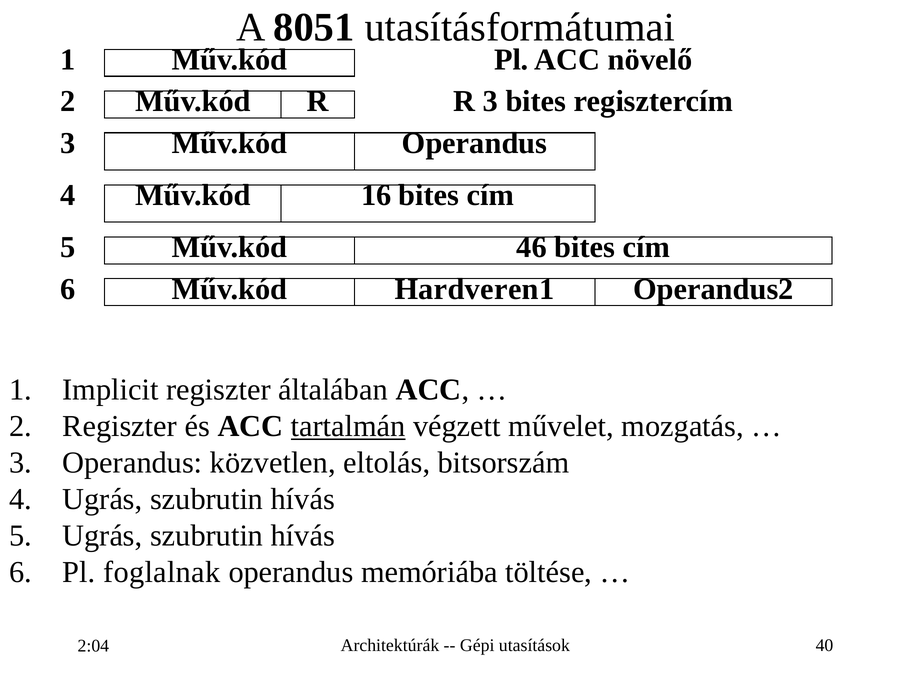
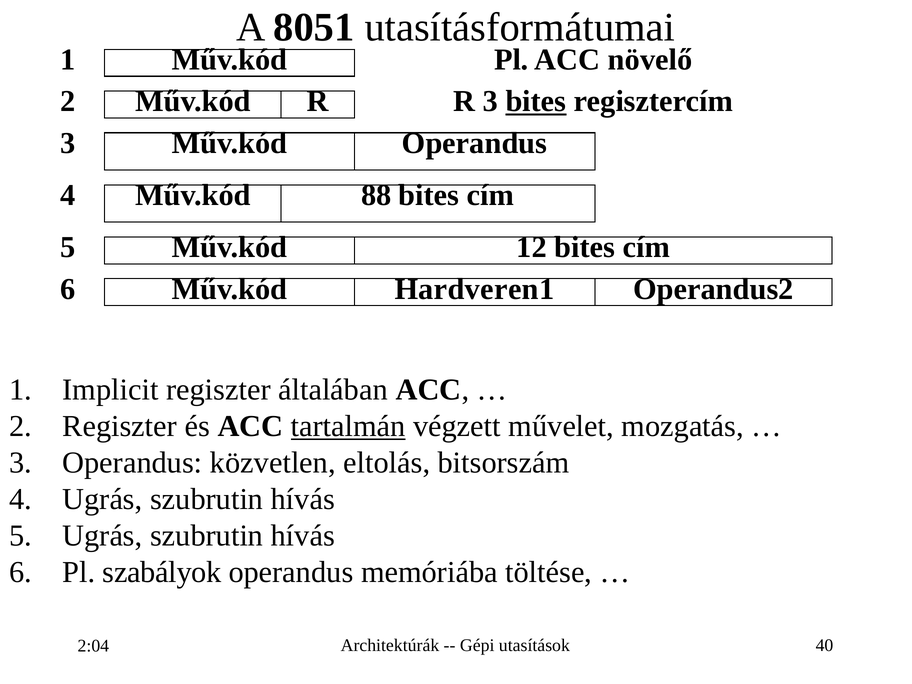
bites at (536, 101) underline: none -> present
16: 16 -> 88
46: 46 -> 12
foglalnak: foglalnak -> szabályok
